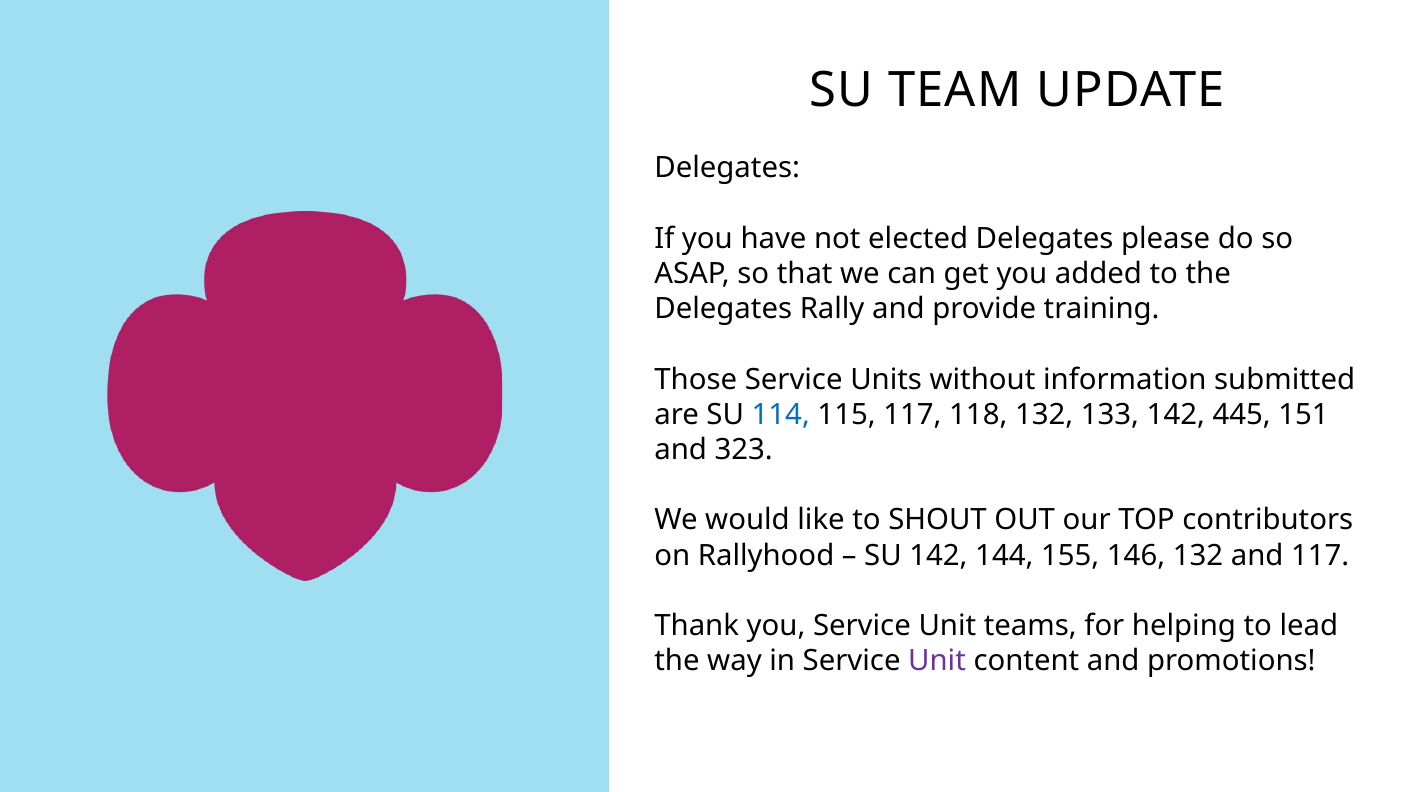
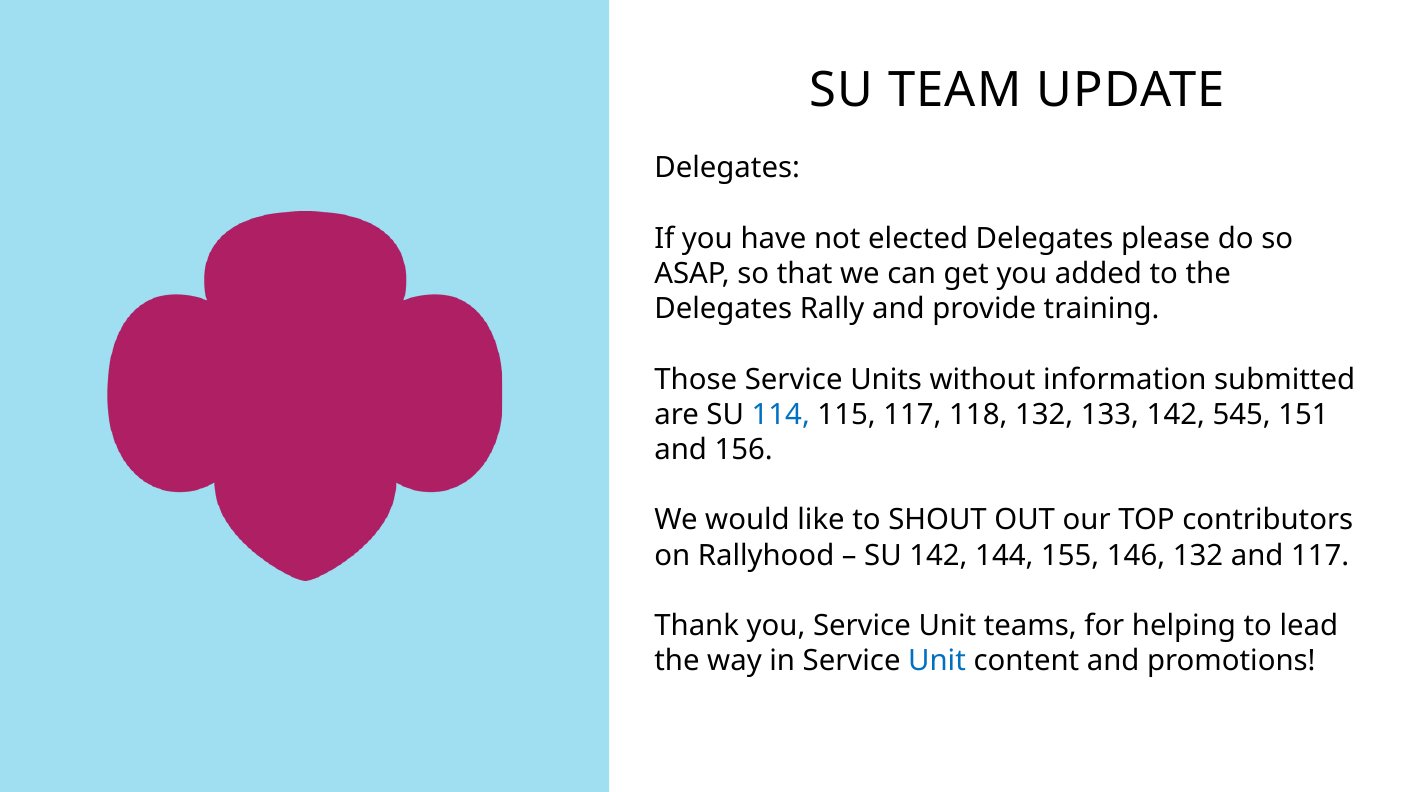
445: 445 -> 545
323: 323 -> 156
Unit at (937, 662) colour: purple -> blue
